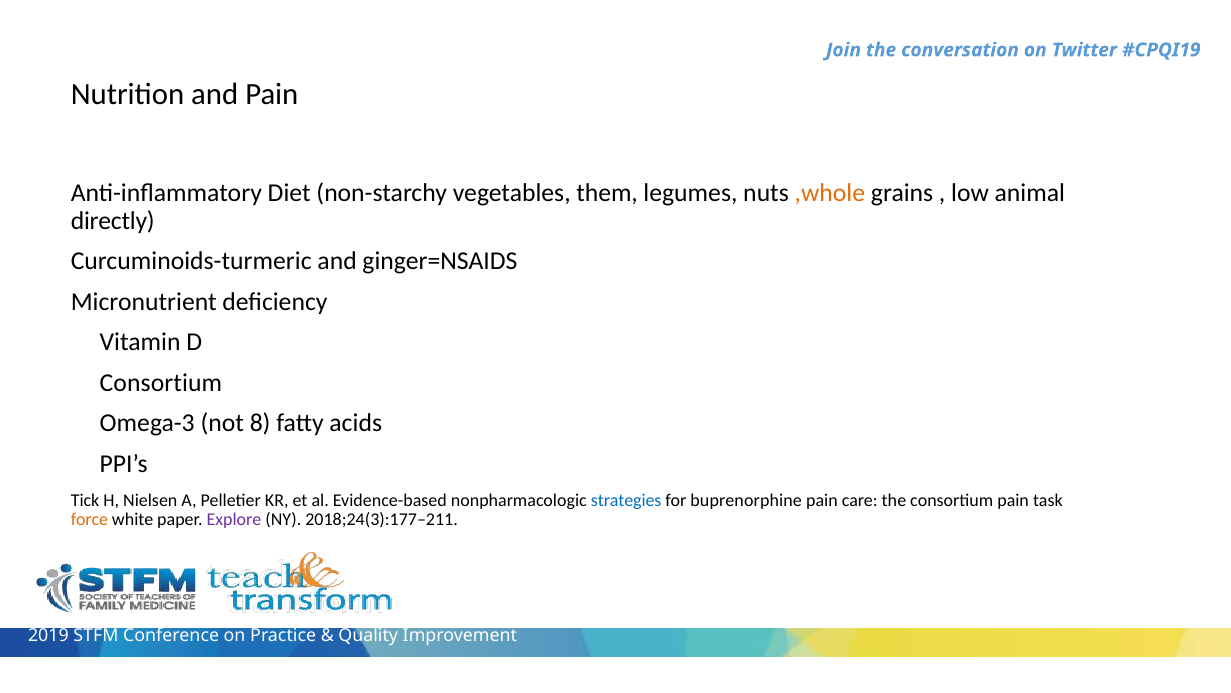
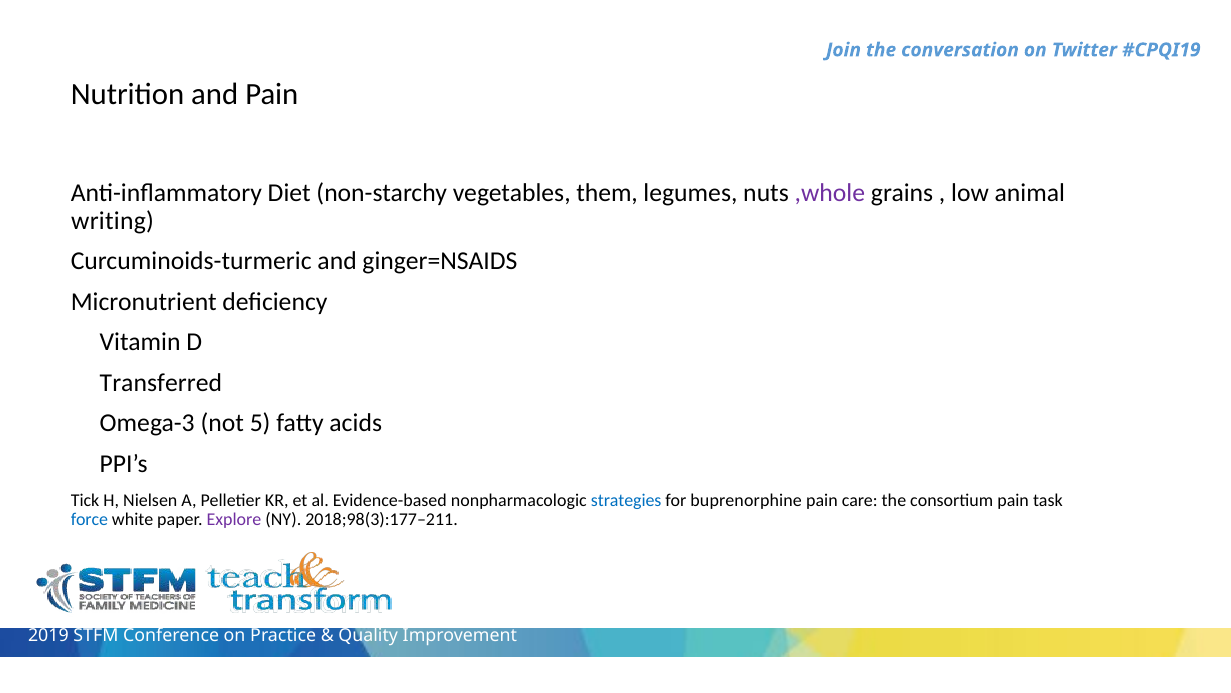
,whole colour: orange -> purple
directly: directly -> writing
Consortium at (161, 383): Consortium -> Transferred
8: 8 -> 5
force colour: orange -> blue
2018;24(3):177–211: 2018;24(3):177–211 -> 2018;98(3):177–211
